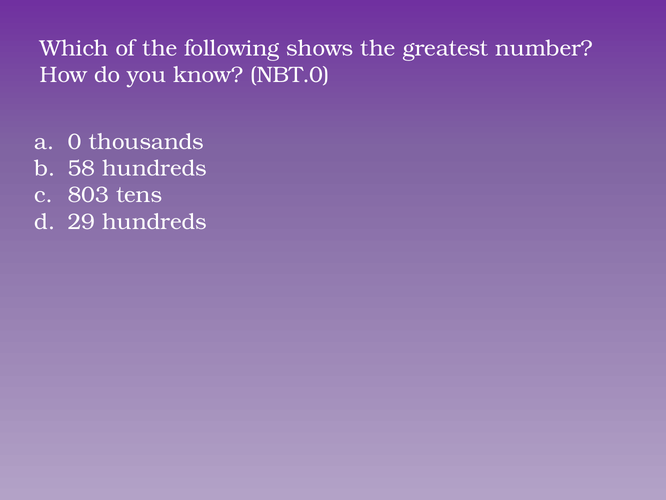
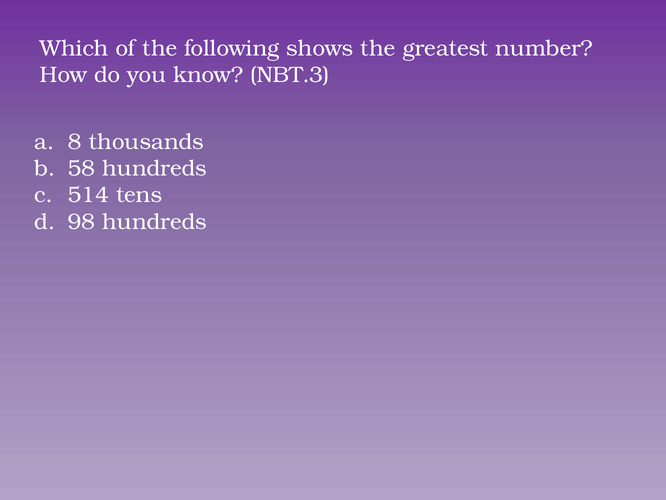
NBT.0: NBT.0 -> NBT.3
0: 0 -> 8
803: 803 -> 514
29: 29 -> 98
